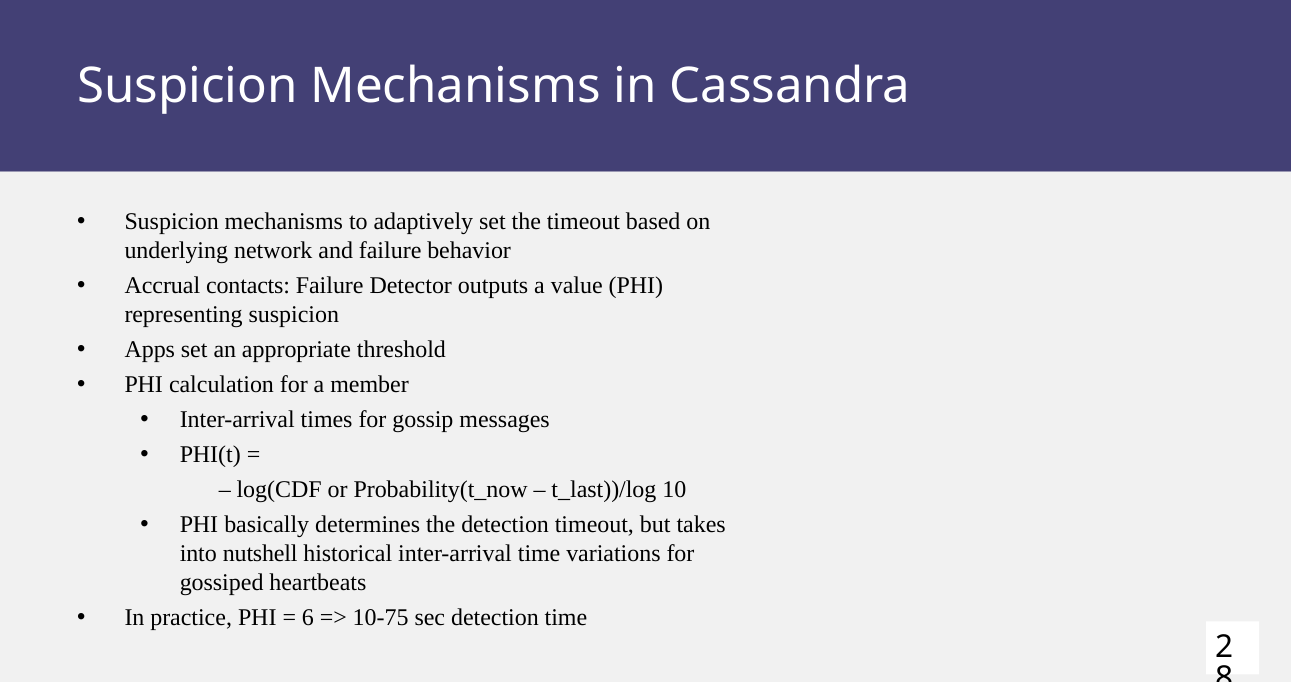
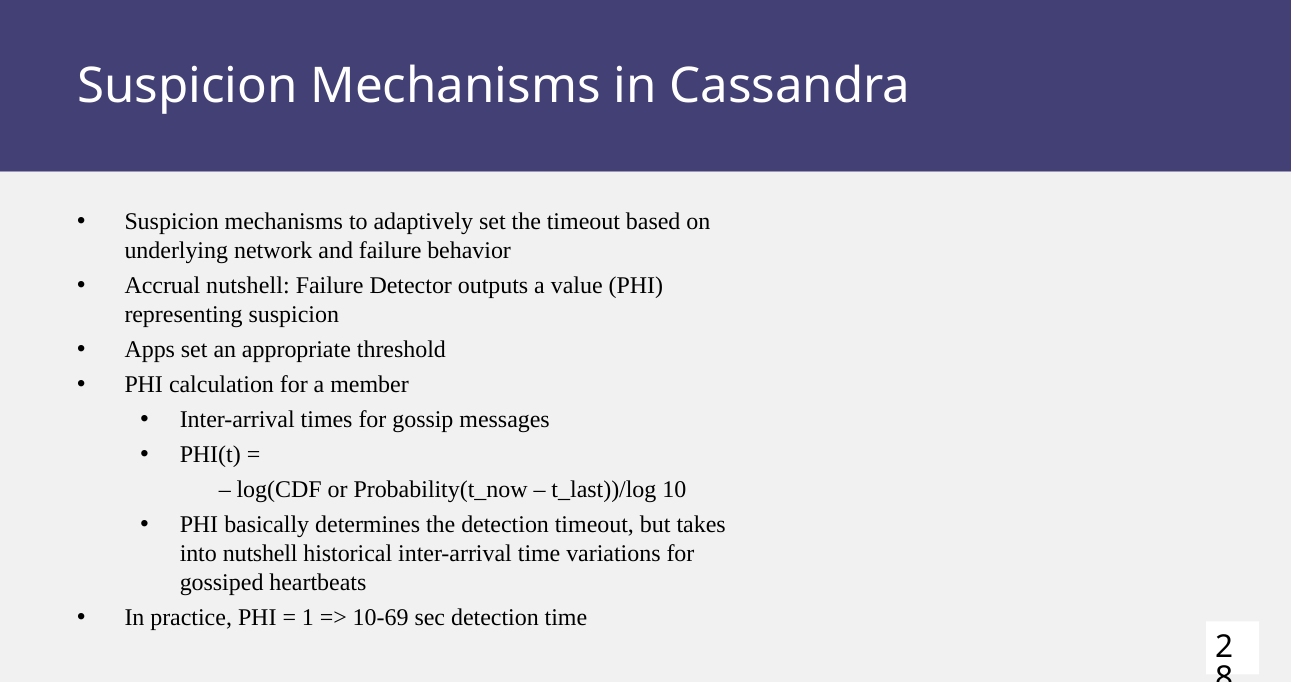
Accrual contacts: contacts -> nutshell
6: 6 -> 1
10-75: 10-75 -> 10-69
